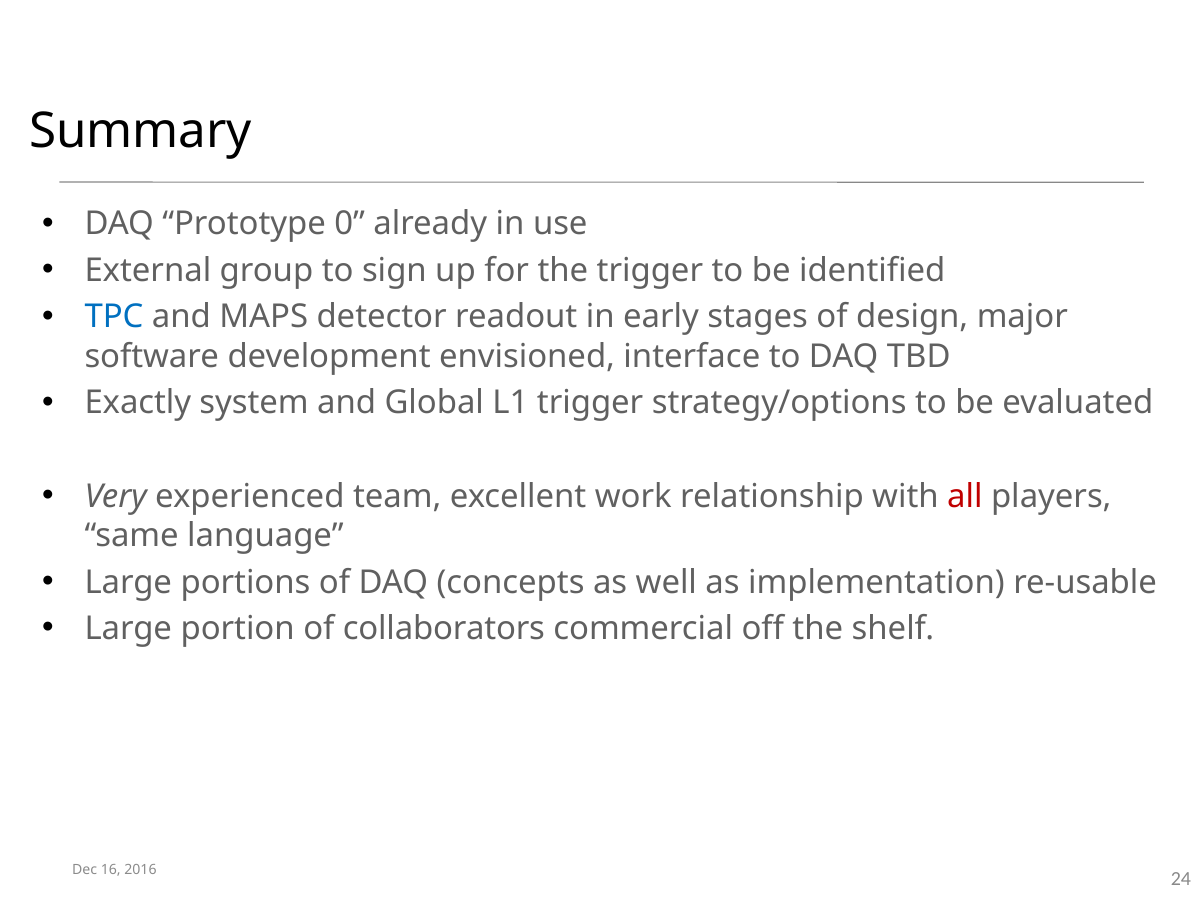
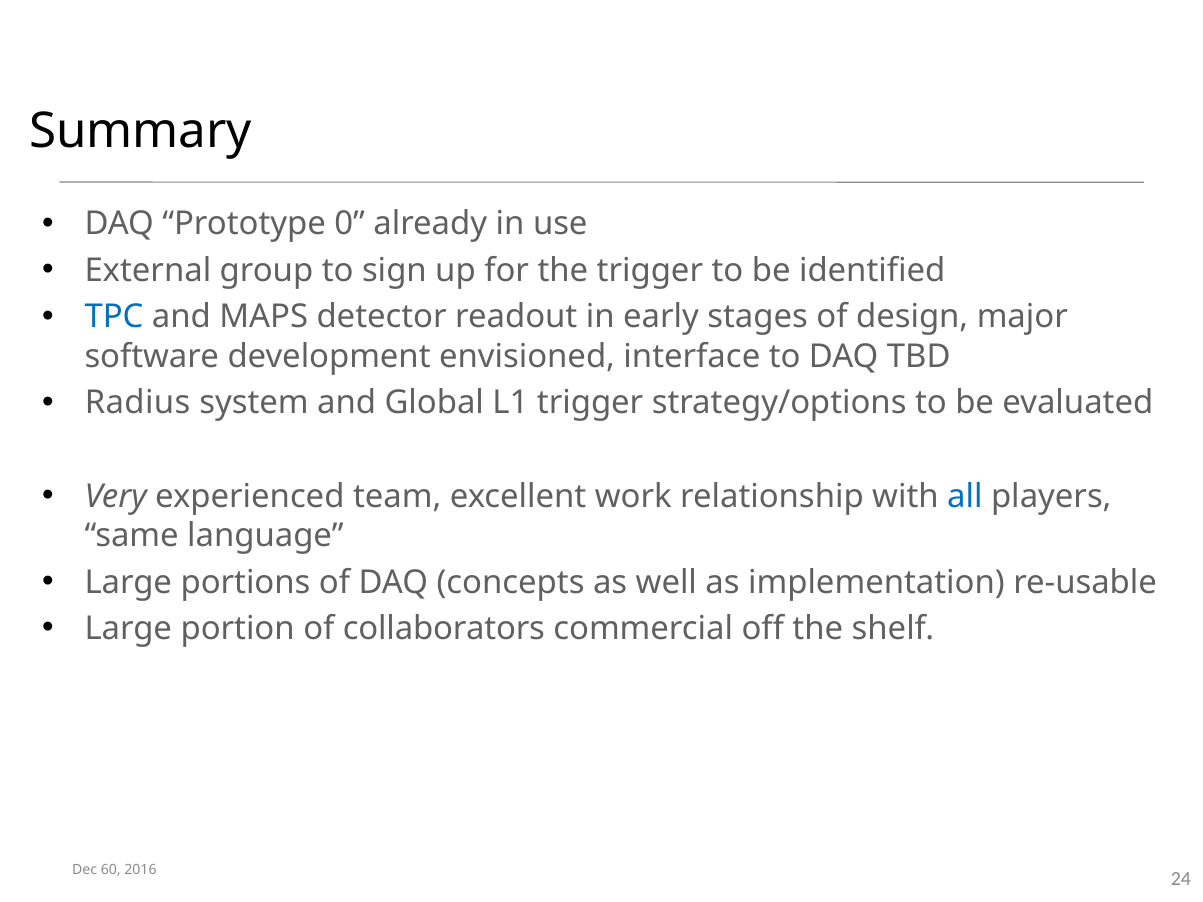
Exactly: Exactly -> Radius
all colour: red -> blue
16: 16 -> 60
